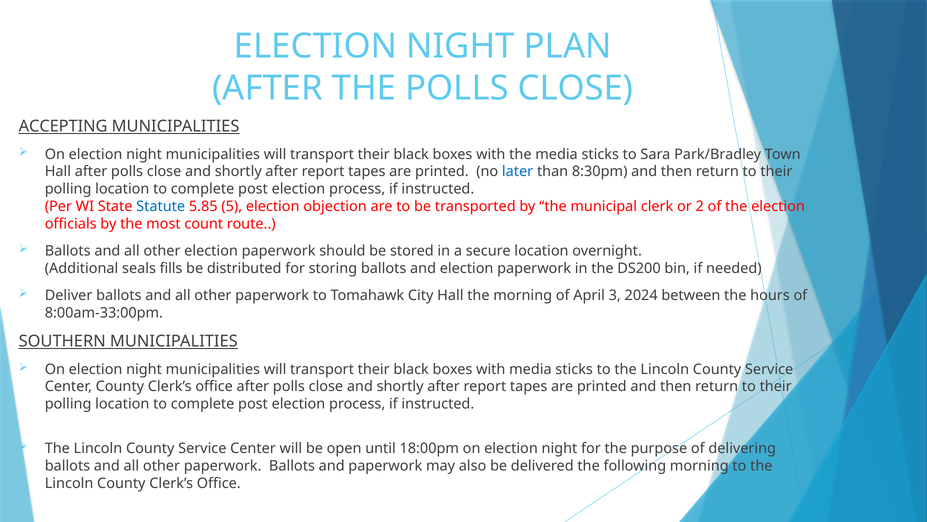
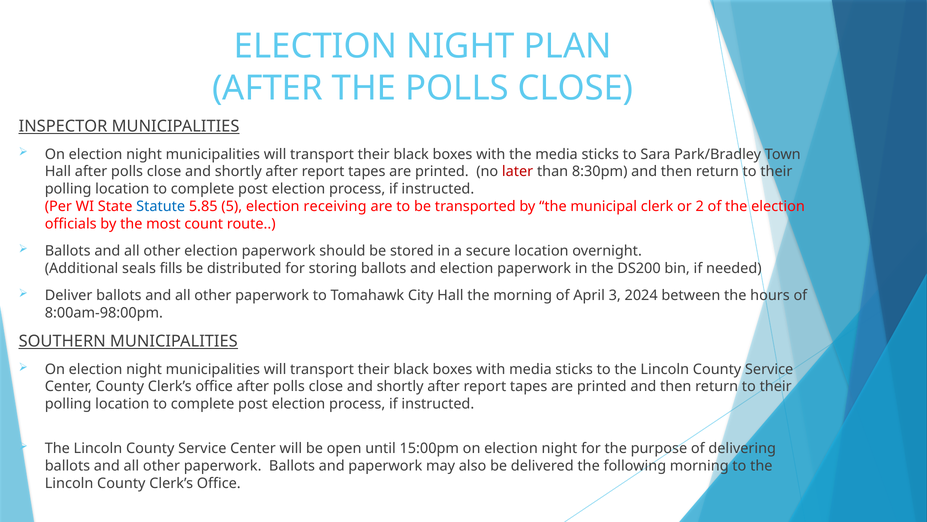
ACCEPTING: ACCEPTING -> INSPECTOR
later colour: blue -> red
objection: objection -> receiving
8:00am-33:00pm: 8:00am-33:00pm -> 8:00am-98:00pm
18:00pm: 18:00pm -> 15:00pm
